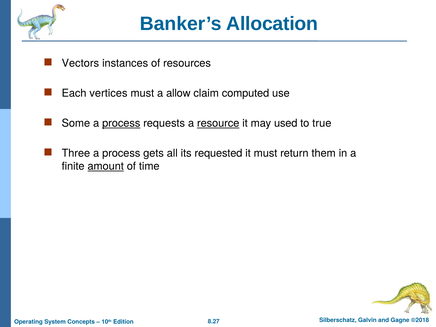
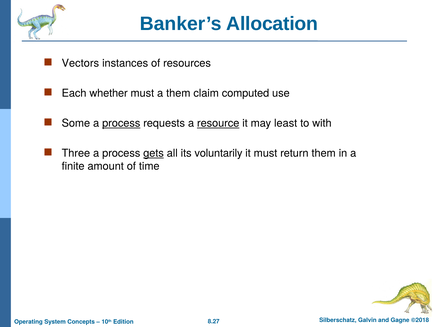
vertices: vertices -> whether
a allow: allow -> them
used: used -> least
true: true -> with
gets underline: none -> present
requested: requested -> voluntarily
amount underline: present -> none
